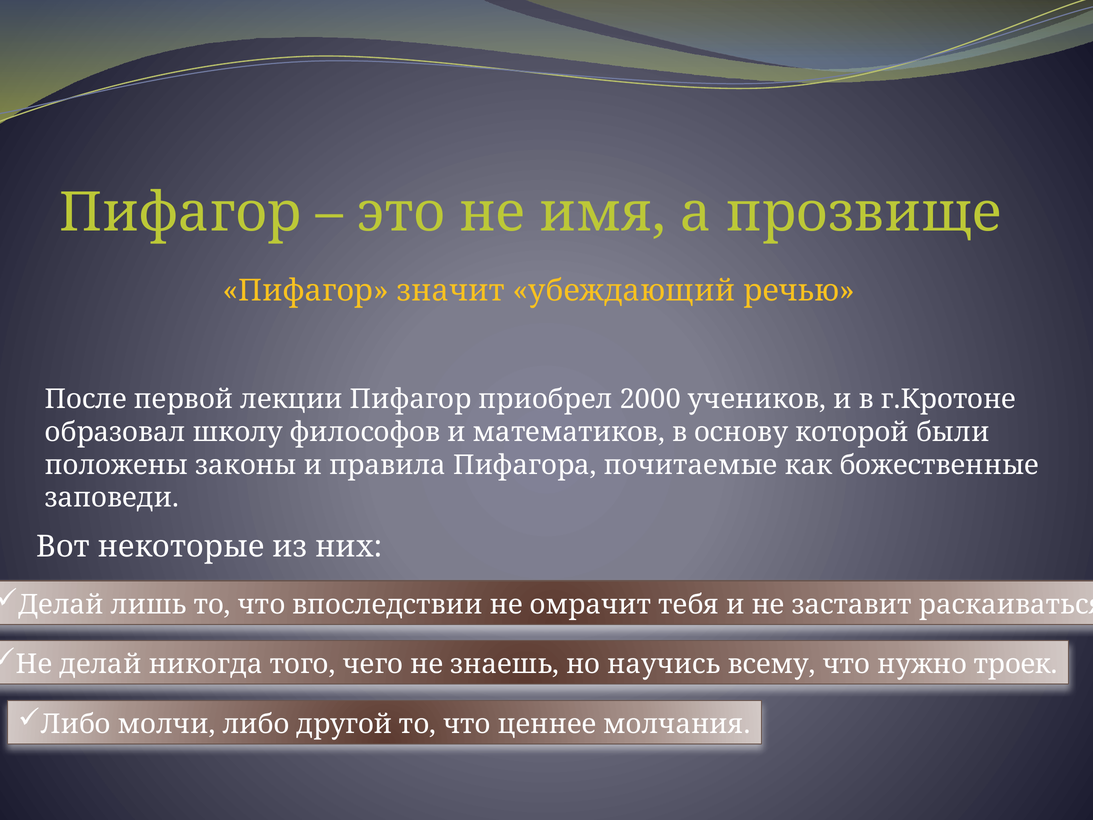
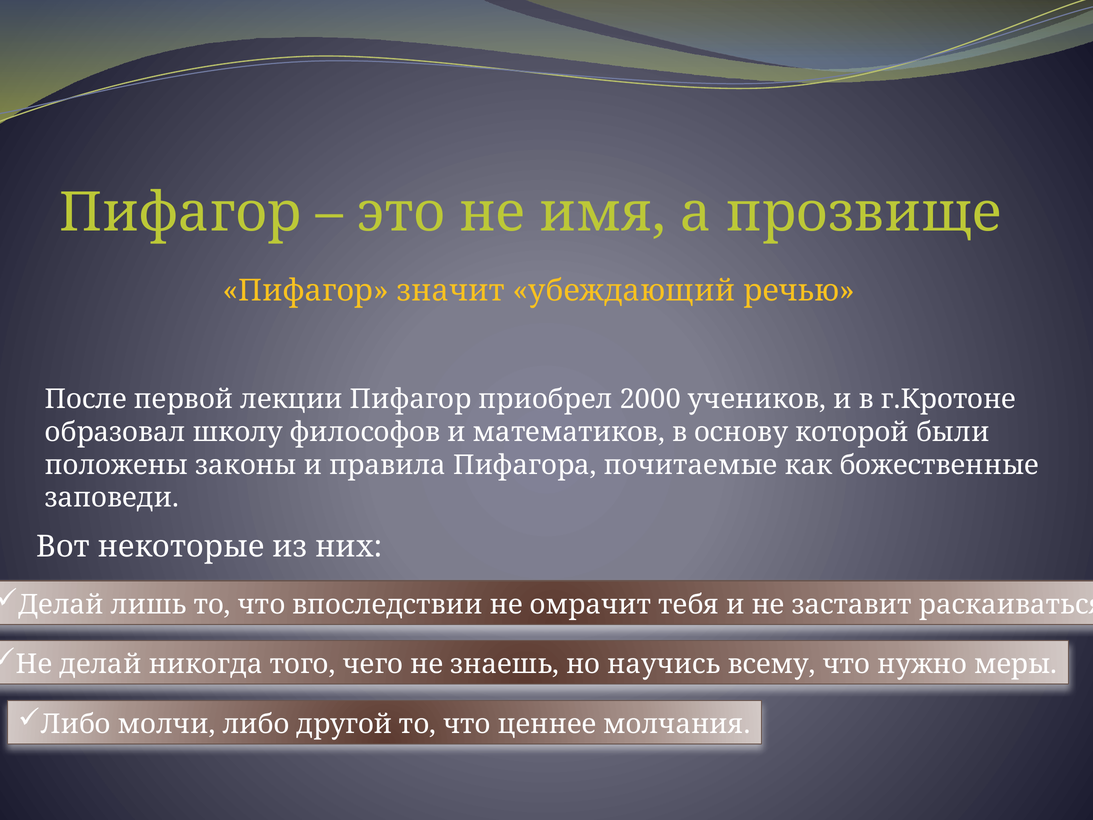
троек: троек -> меры
